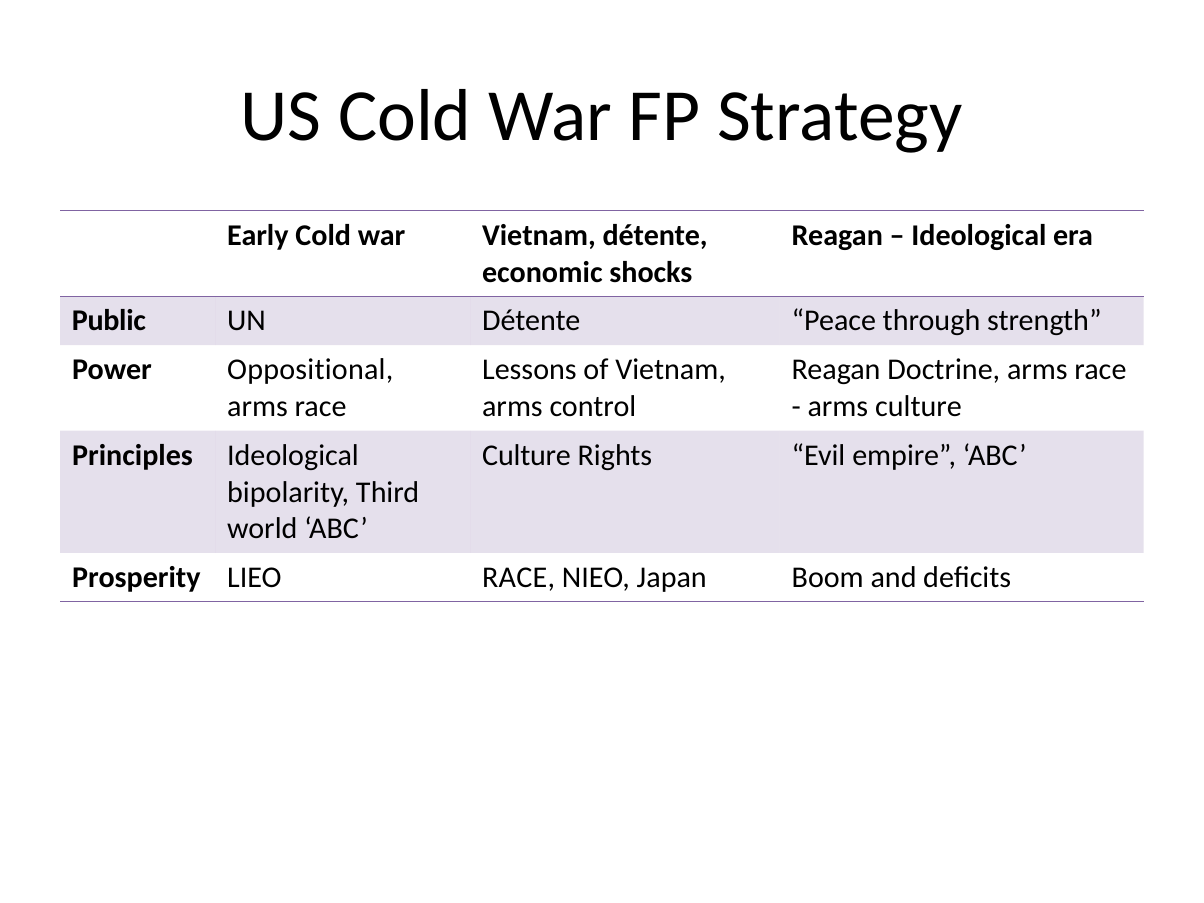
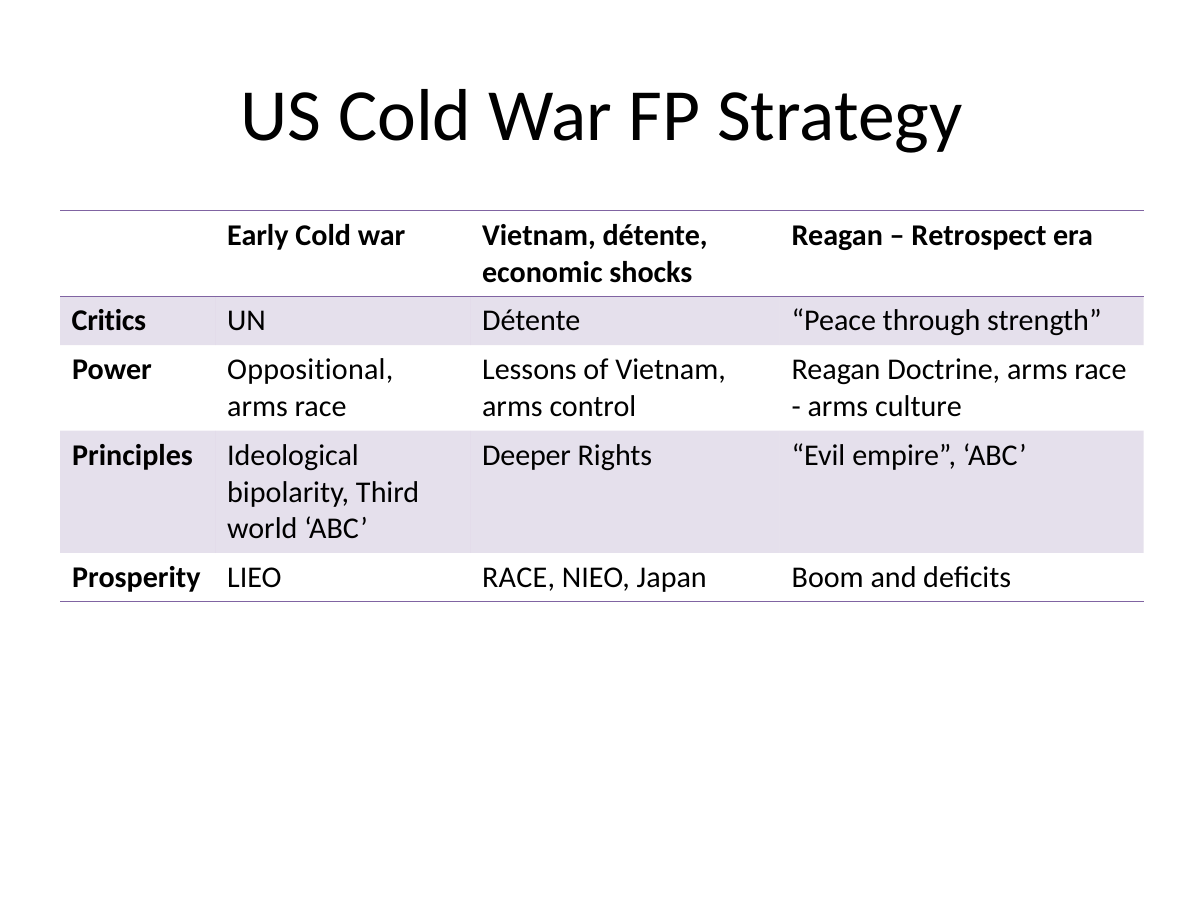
Ideological at (979, 235): Ideological -> Retrospect
Public: Public -> Critics
Culture at (527, 455): Culture -> Deeper
